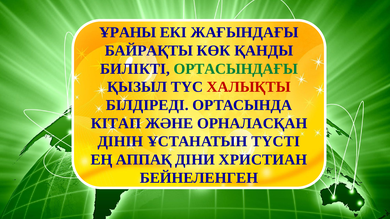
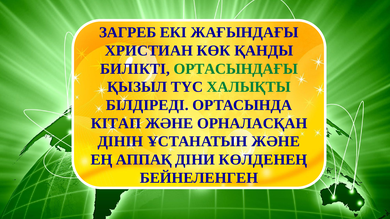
ҰРАНЫ: ҰРАНЫ -> ЗАГРЕБ
БАЙРАҚТЫ: БАЙРАҚТЫ -> ХРИСТИАН
ХАЛЫҚТЫ colour: red -> green
ҰСТАНАТЫН ТҮСТІ: ТҮСТІ -> ЖӘНЕ
ХРИСТИАН: ХРИСТИАН -> КӨЛДЕНЕҢ
